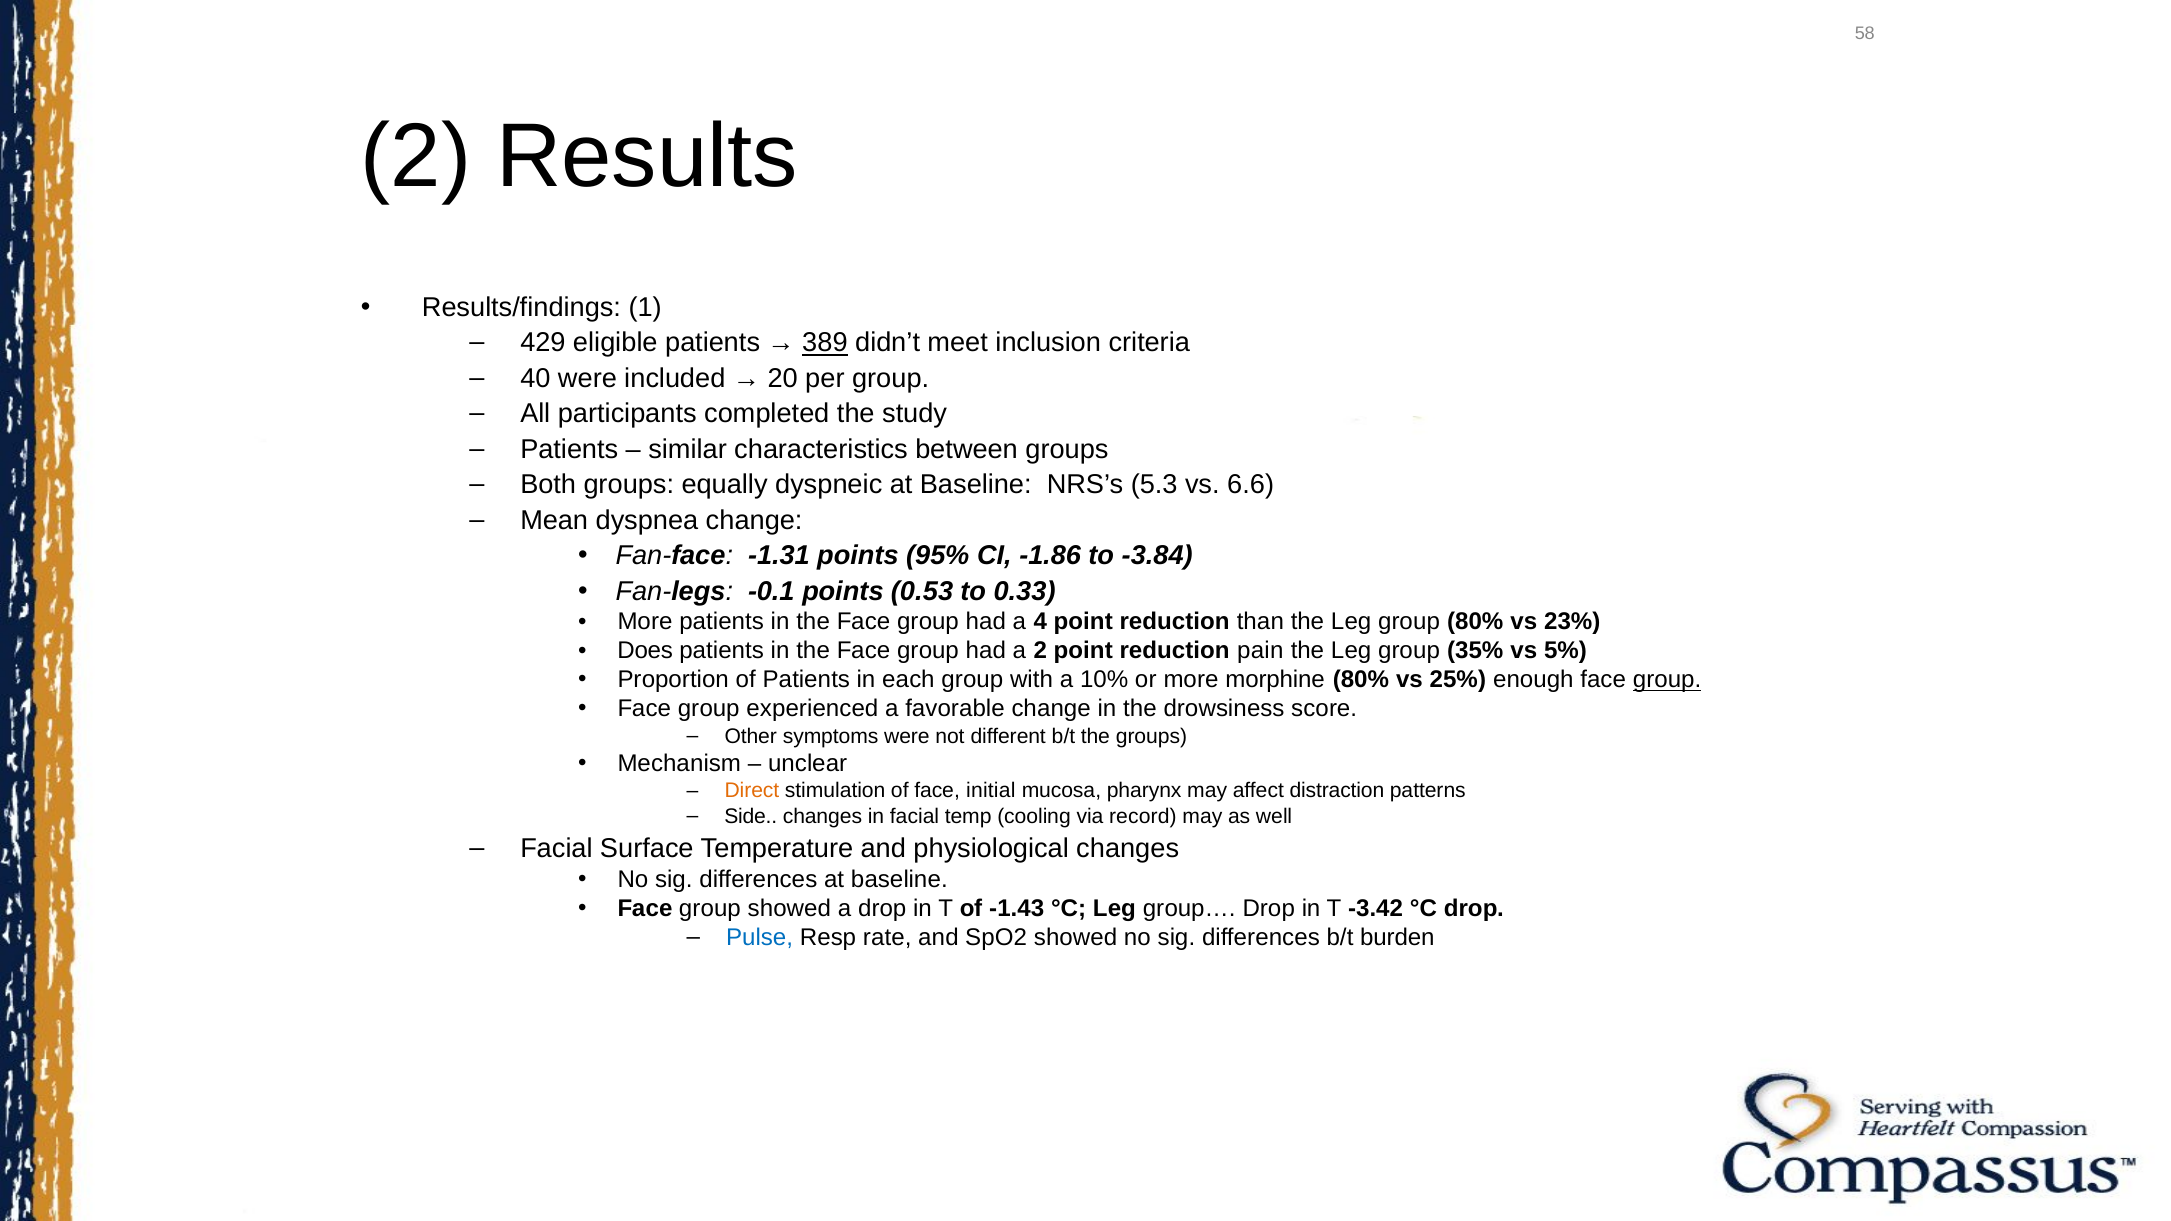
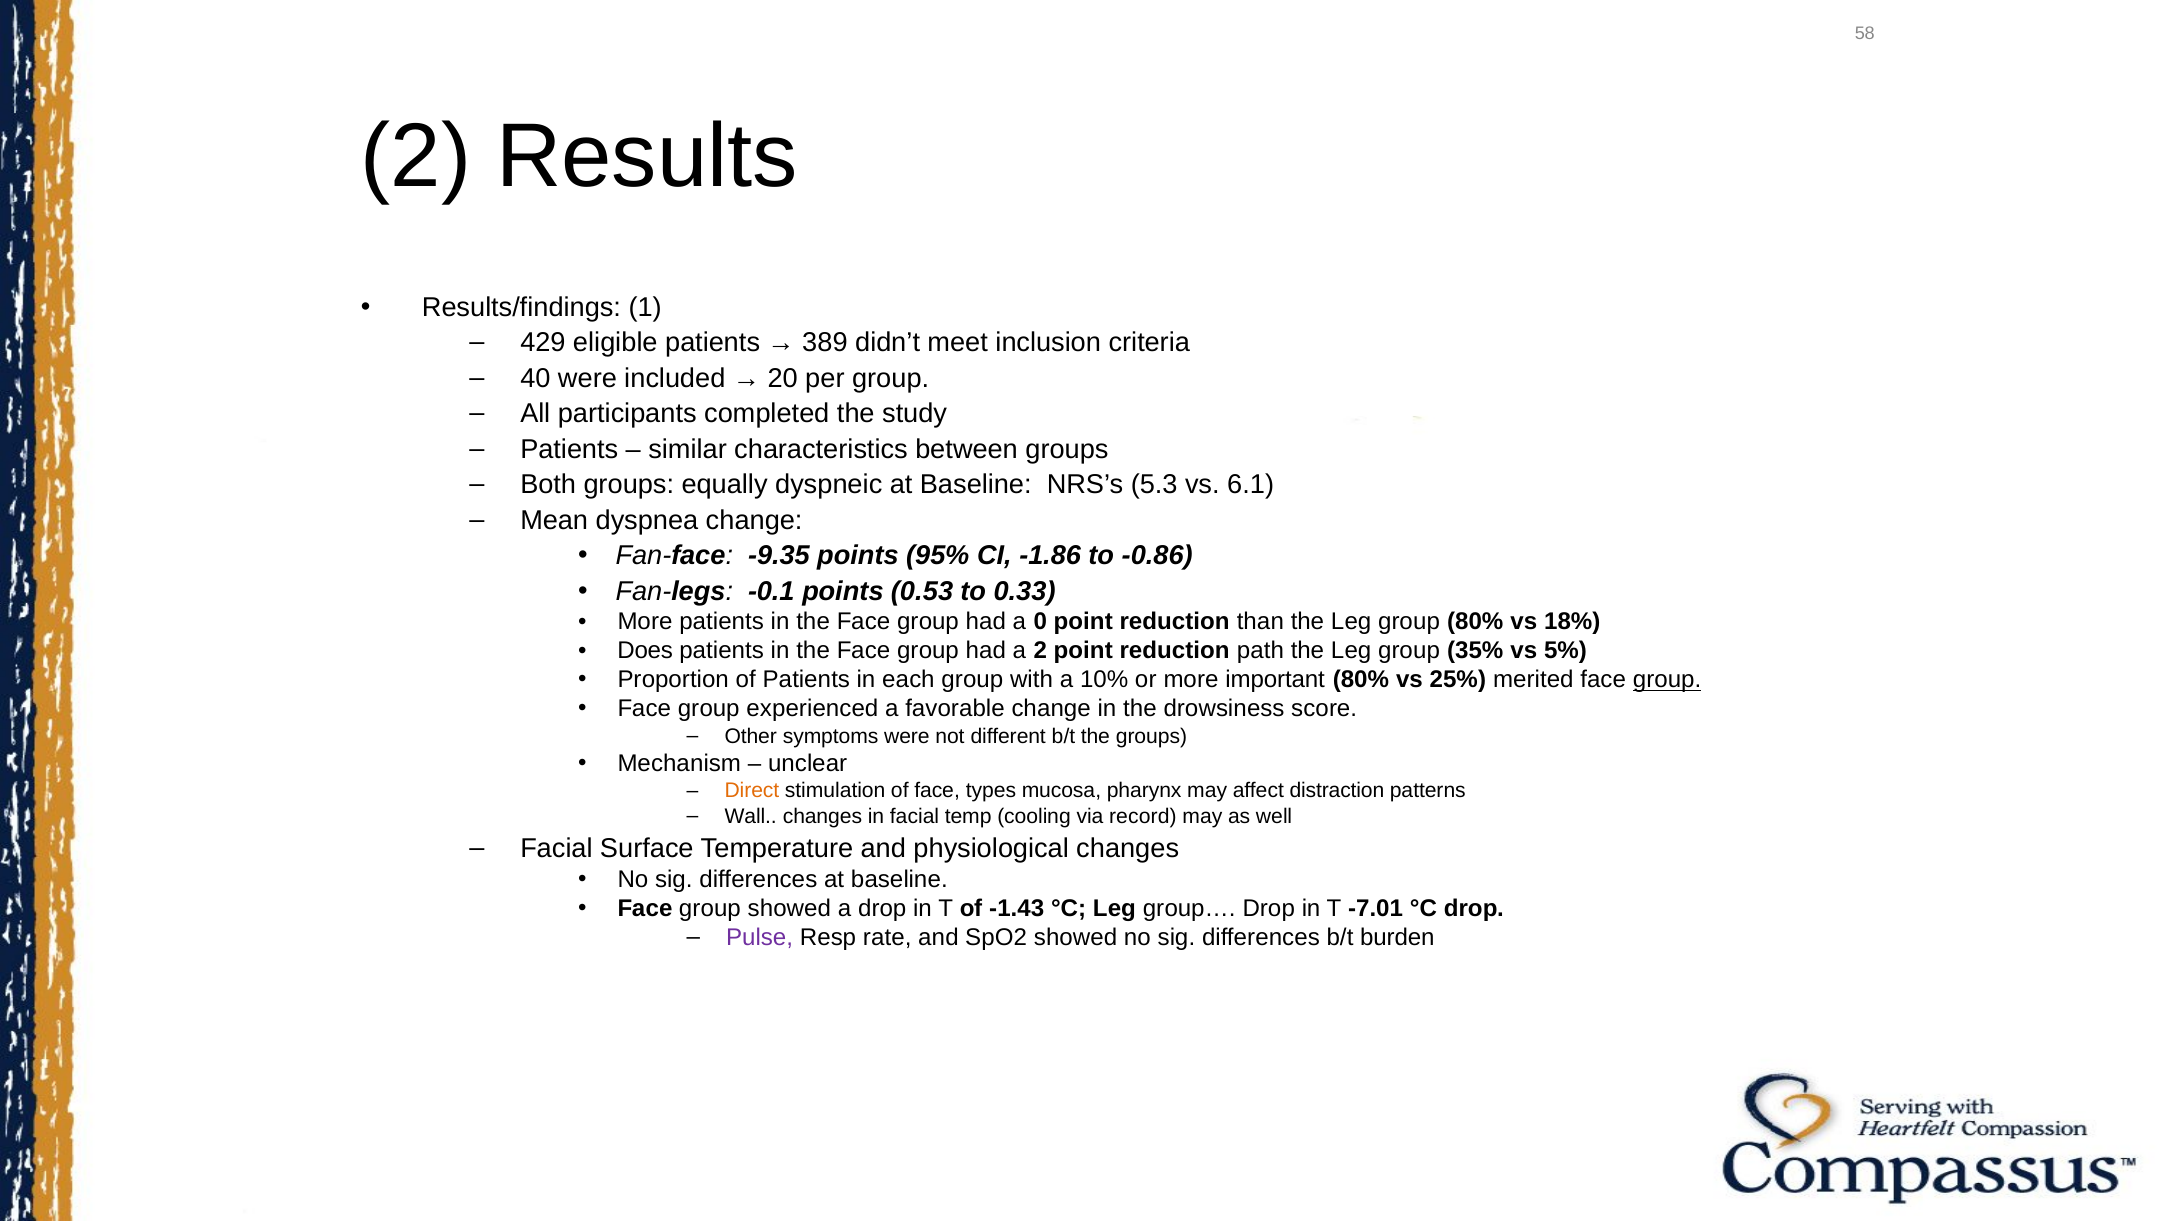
389 underline: present -> none
6.6: 6.6 -> 6.1
-1.31: -1.31 -> -9.35
-3.84: -3.84 -> -0.86
4: 4 -> 0
23%: 23% -> 18%
pain: pain -> path
morphine: morphine -> important
enough: enough -> merited
initial: initial -> types
Side: Side -> Wall
-3.42: -3.42 -> -7.01
Pulse colour: blue -> purple
